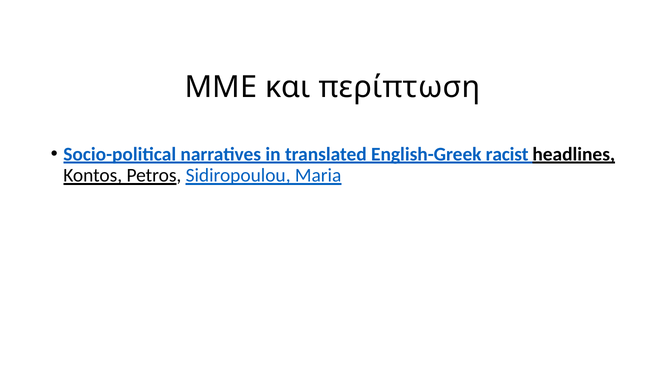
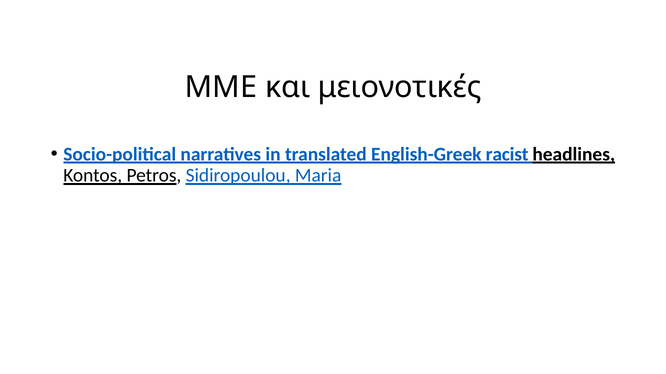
περίπτωση: περίπτωση -> μειονοτικές
